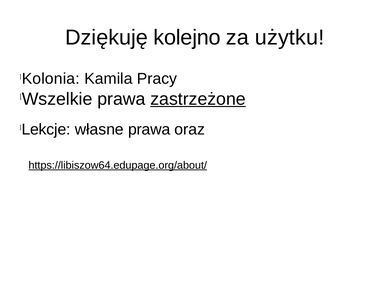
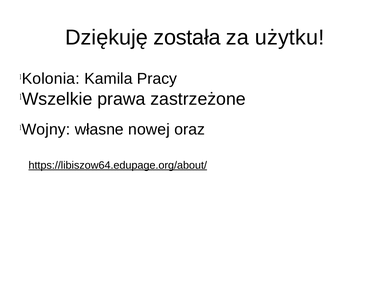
kolejno: kolejno -> została
zastrzeżone underline: present -> none
Lekcje: Lekcje -> Wojny
własne prawa: prawa -> nowej
